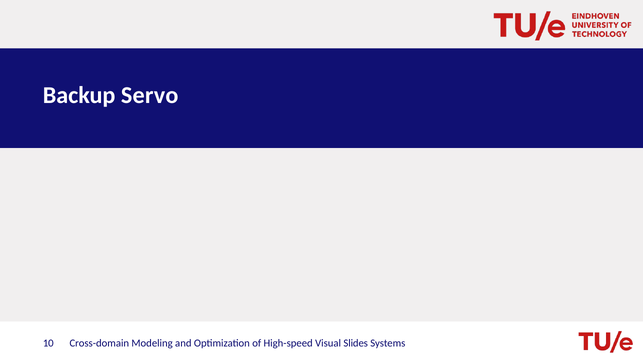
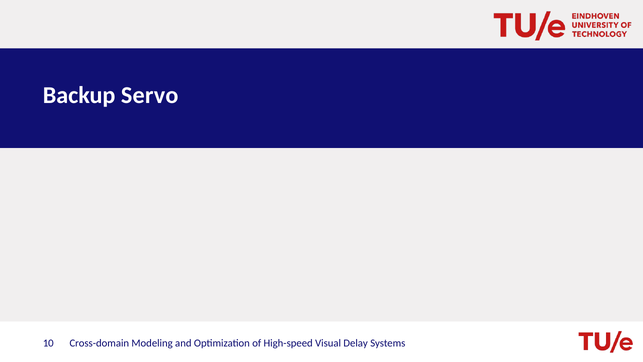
Slides: Slides -> Delay
